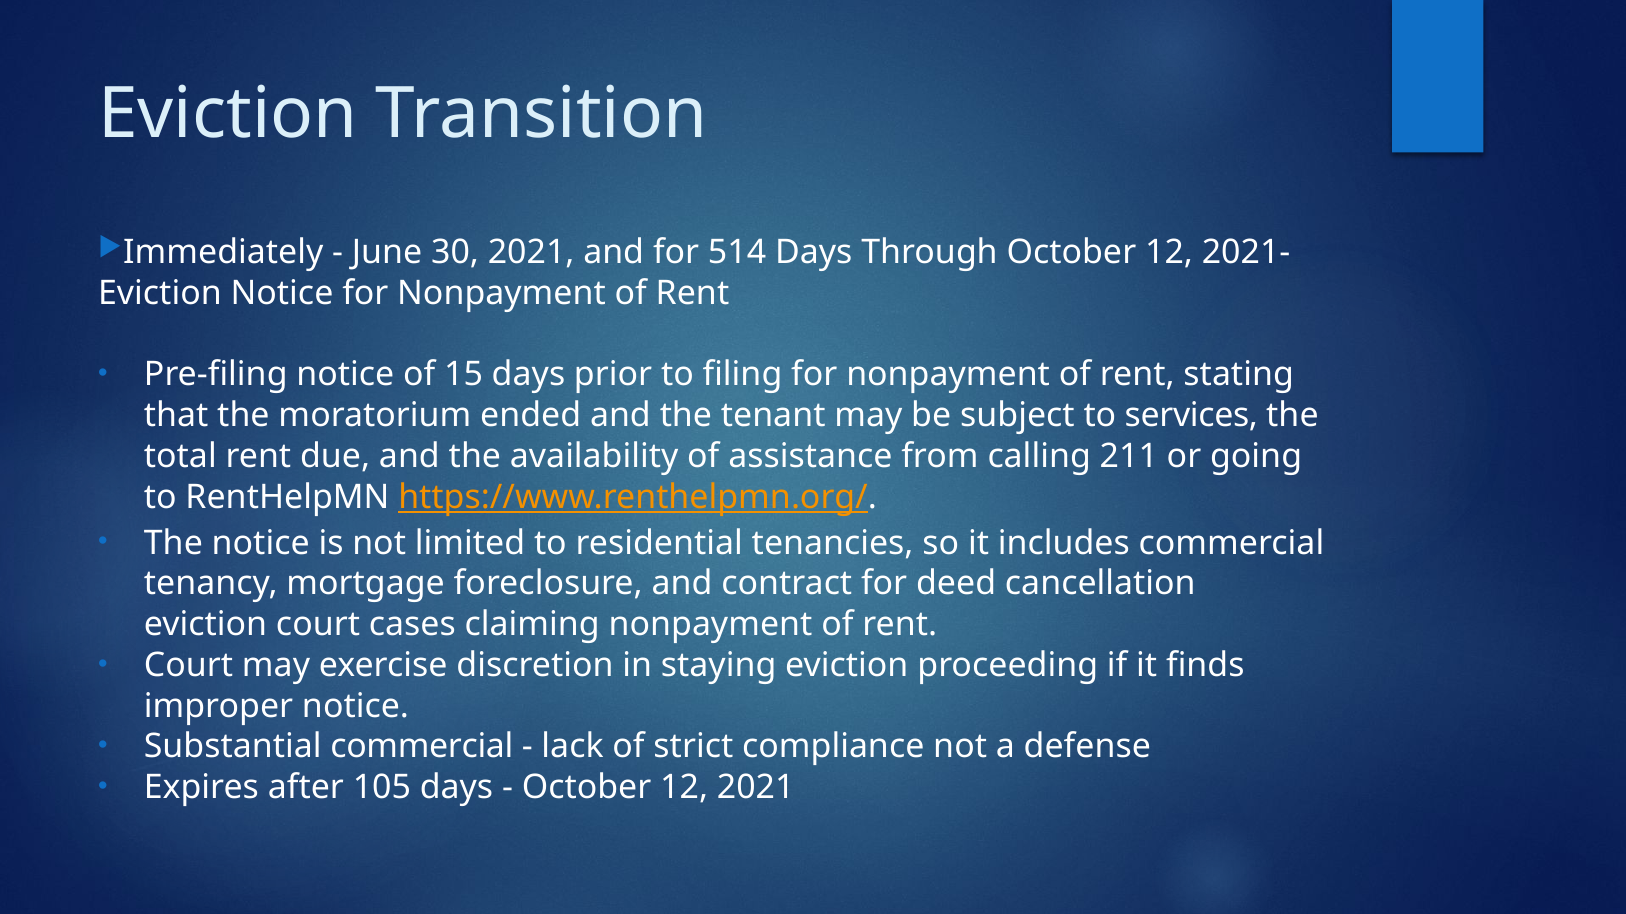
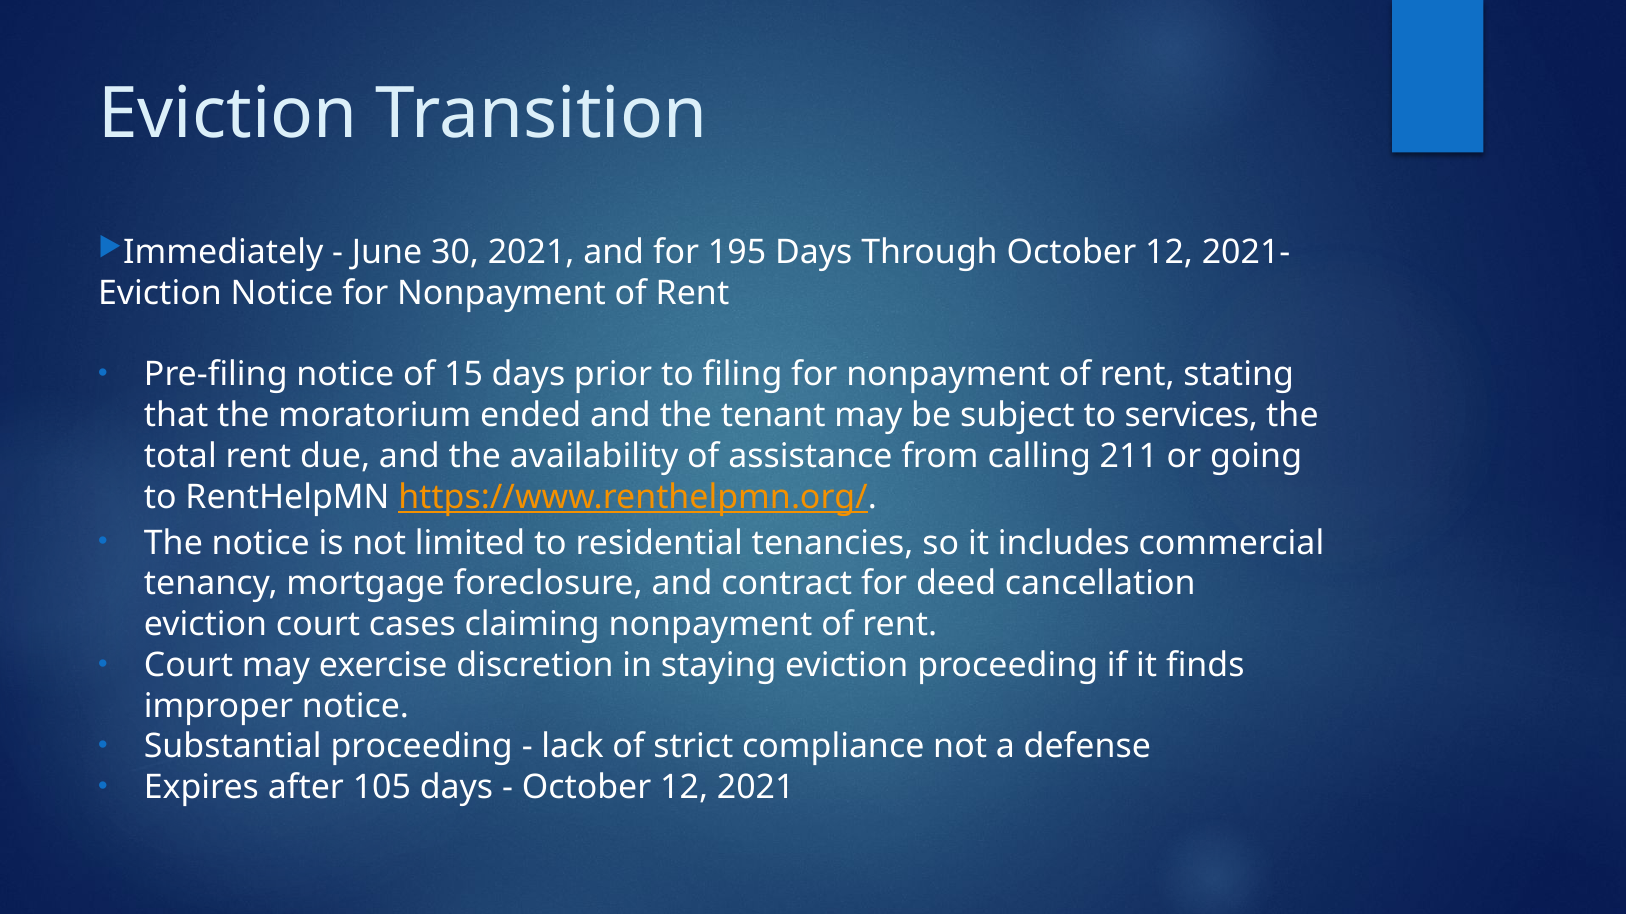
514: 514 -> 195
Substantial commercial: commercial -> proceeding
